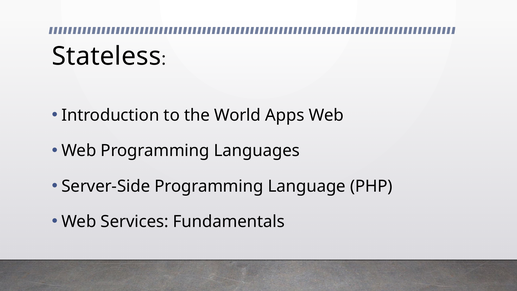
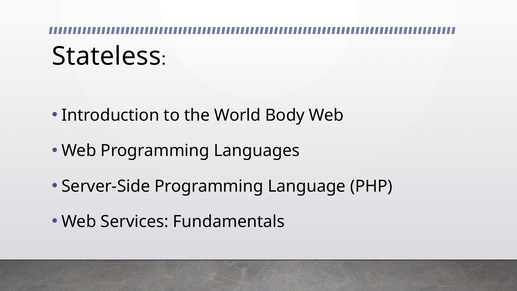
Apps: Apps -> Body
